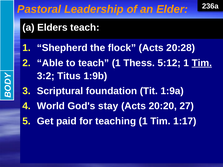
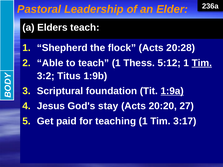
1:9a underline: none -> present
World: World -> Jesus
1:17: 1:17 -> 3:17
